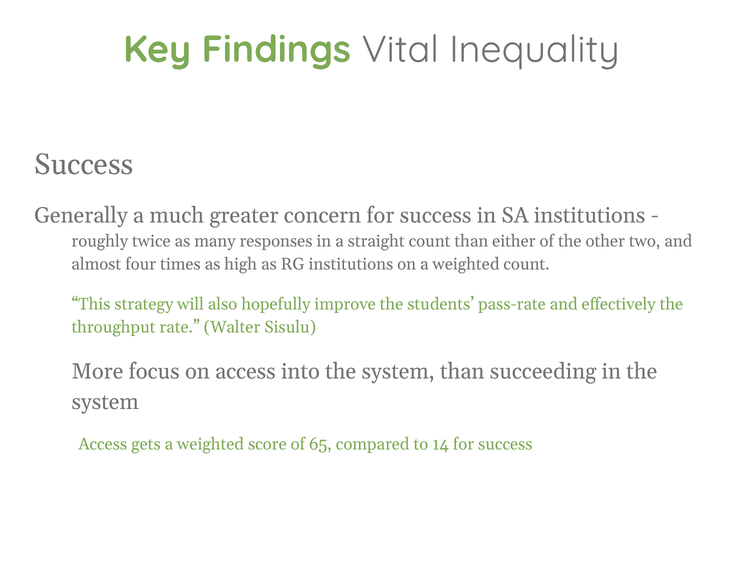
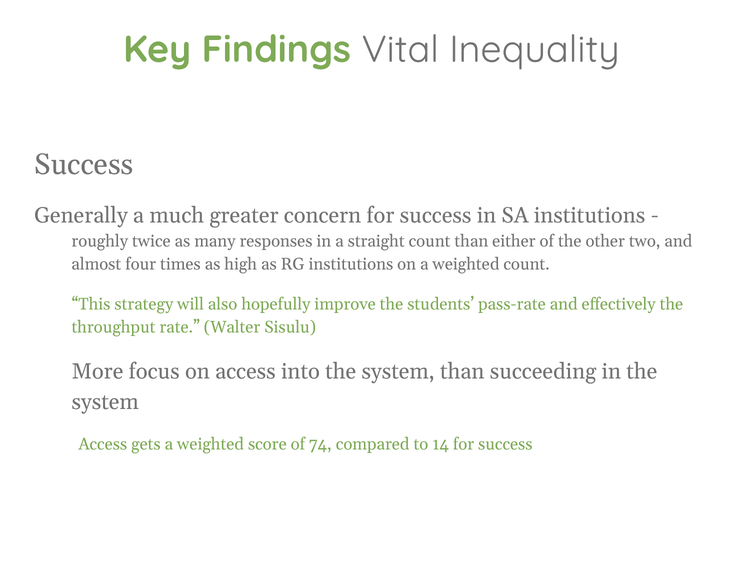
65: 65 -> 74
